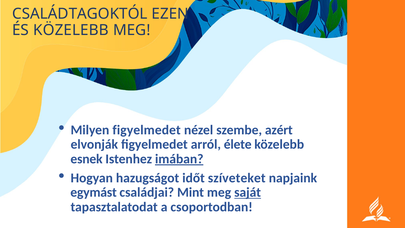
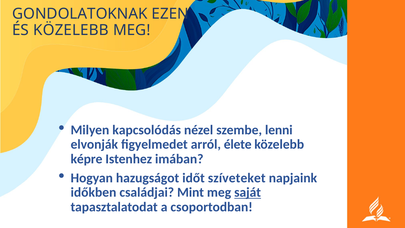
CSALÁDTAGOKTÓL: CSALÁDTAGOKTÓL -> GONDOLATOKNAK
Milyen figyelmedet: figyelmedet -> kapcsolódás
azért: azért -> lenni
esnek: esnek -> képre
imában underline: present -> none
egymást: egymást -> időkben
